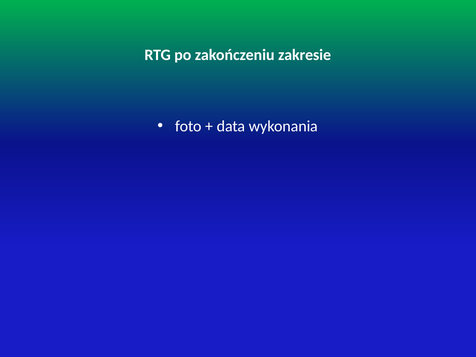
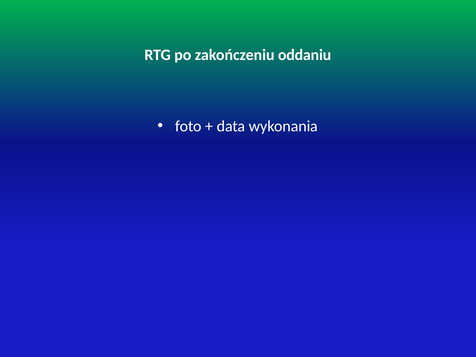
zakresie: zakresie -> oddaniu
